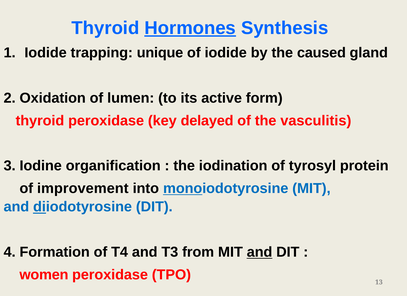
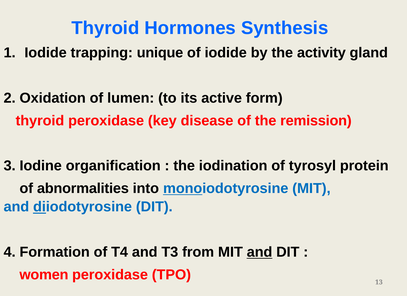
Hormones underline: present -> none
caused: caused -> activity
delayed: delayed -> disease
vasculitis: vasculitis -> remission
improvement: improvement -> abnormalities
